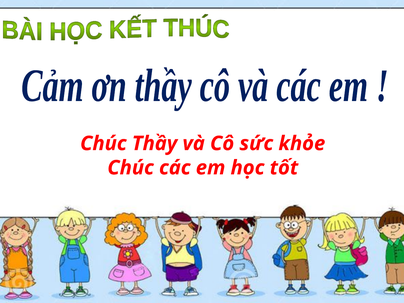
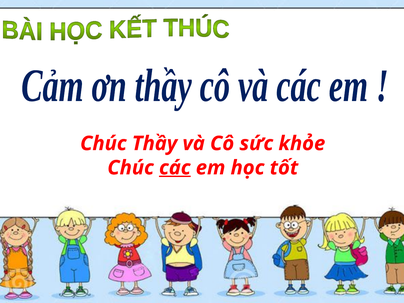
các underline: none -> present
